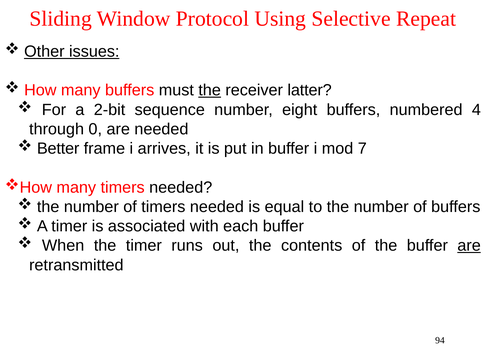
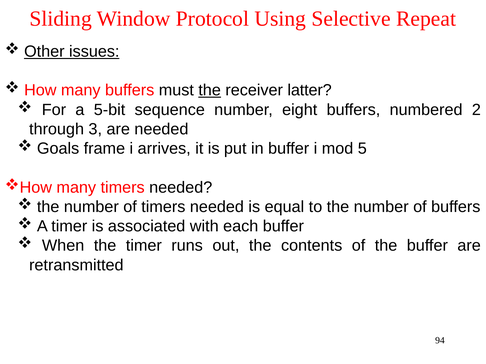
2-bit: 2-bit -> 5-bit
4: 4 -> 2
0: 0 -> 3
Better: Better -> Goals
7: 7 -> 5
are at (469, 246) underline: present -> none
